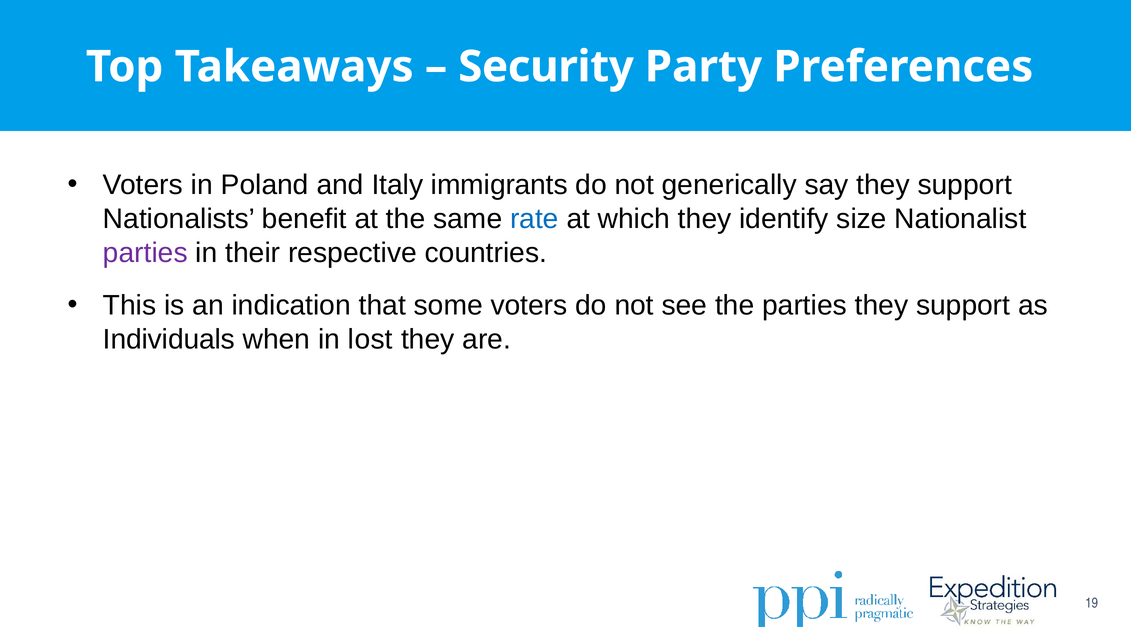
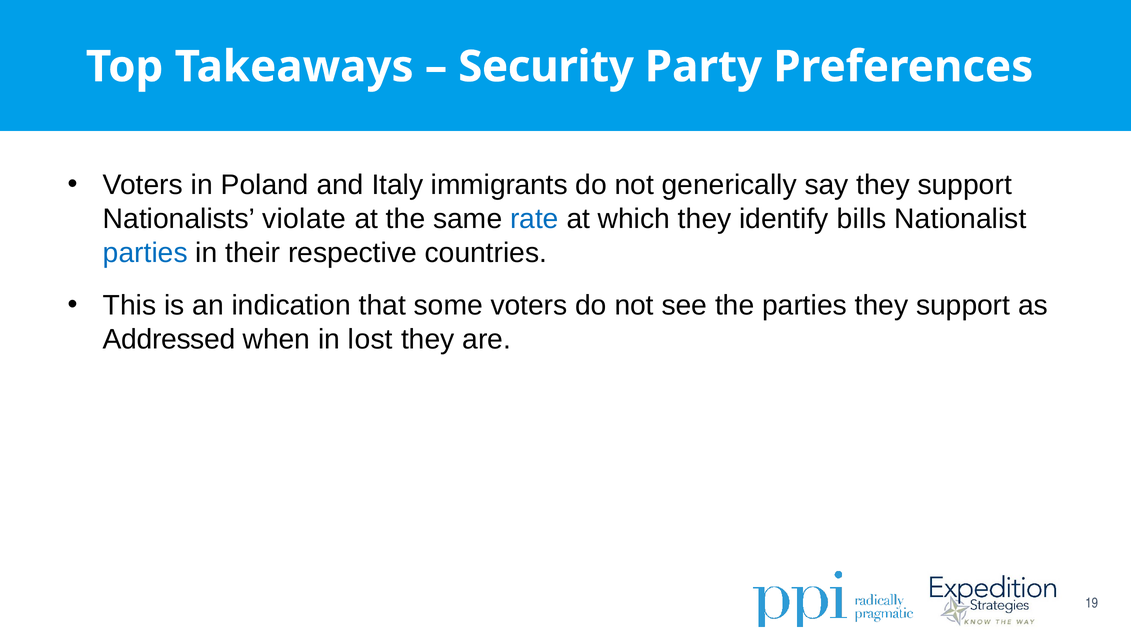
benefit: benefit -> violate
size: size -> bills
parties at (145, 253) colour: purple -> blue
Individuals: Individuals -> Addressed
